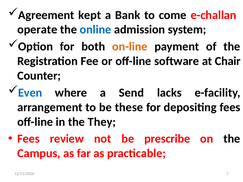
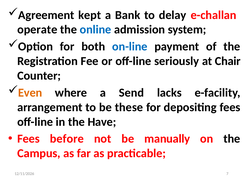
come: come -> delay
on-line colour: orange -> blue
software: software -> seriously
Even colour: blue -> orange
They: They -> Have
review: review -> before
prescribe: prescribe -> manually
